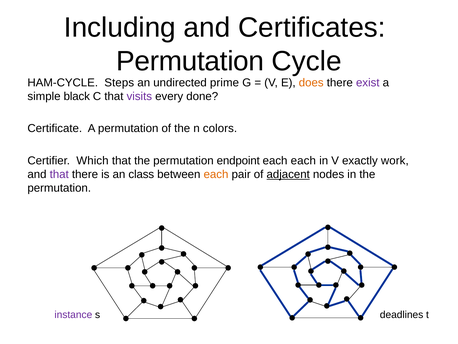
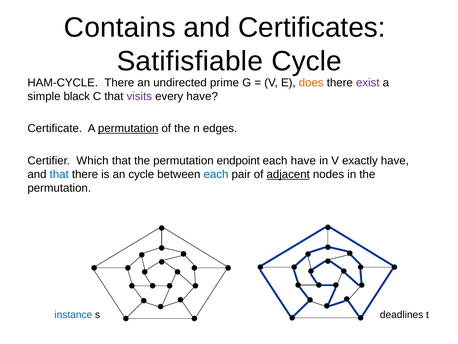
Including: Including -> Contains
Permutation at (190, 61): Permutation -> Satifisfiable
HAM-CYCLE Steps: Steps -> There
every done: done -> have
permutation at (128, 128) underline: none -> present
colors: colors -> edges
each each: each -> have
exactly work: work -> have
that at (59, 174) colour: purple -> blue
an class: class -> cycle
each at (216, 174) colour: orange -> blue
instance colour: purple -> blue
